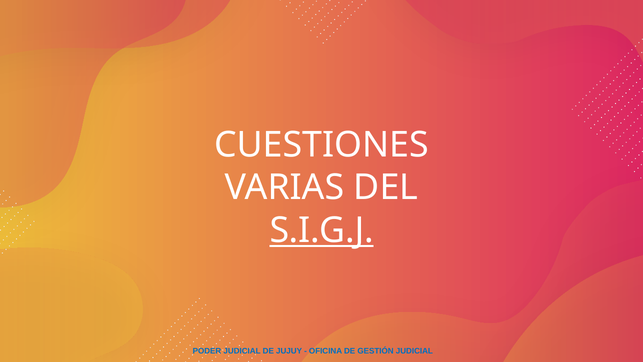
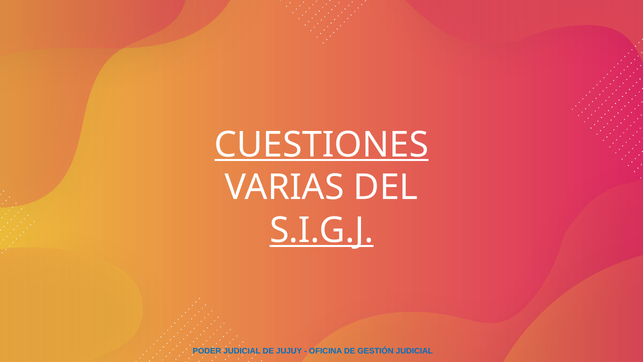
CUESTIONES underline: none -> present
